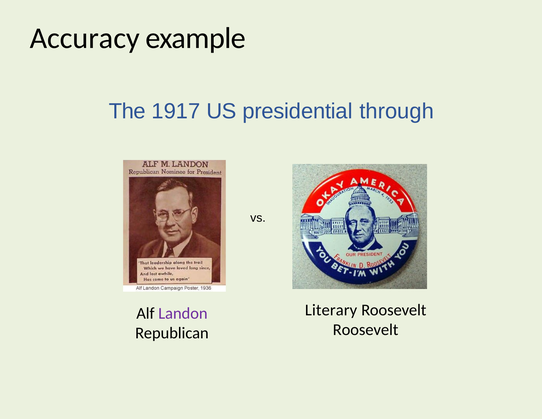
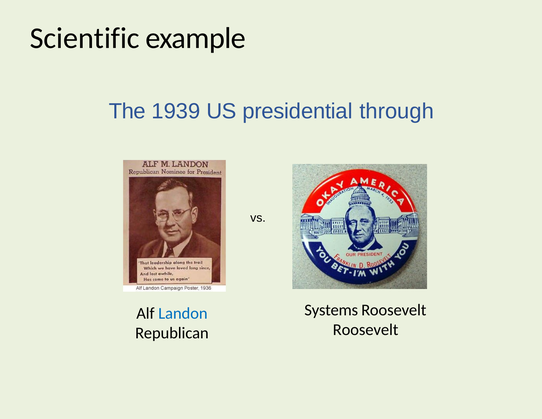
Accuracy: Accuracy -> Scientific
1917: 1917 -> 1939
Literary: Literary -> Systems
Landon colour: purple -> blue
